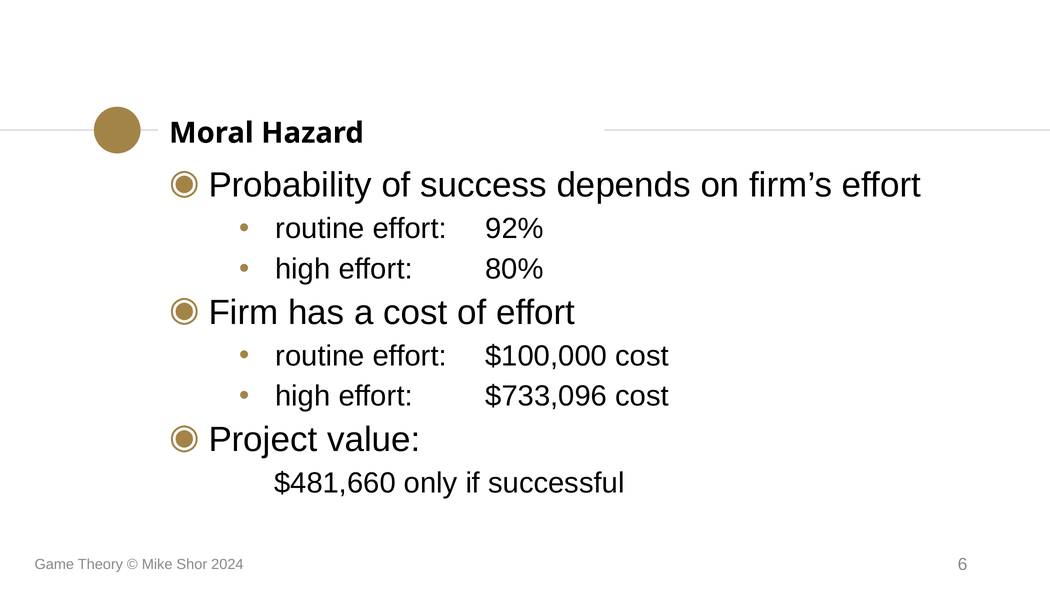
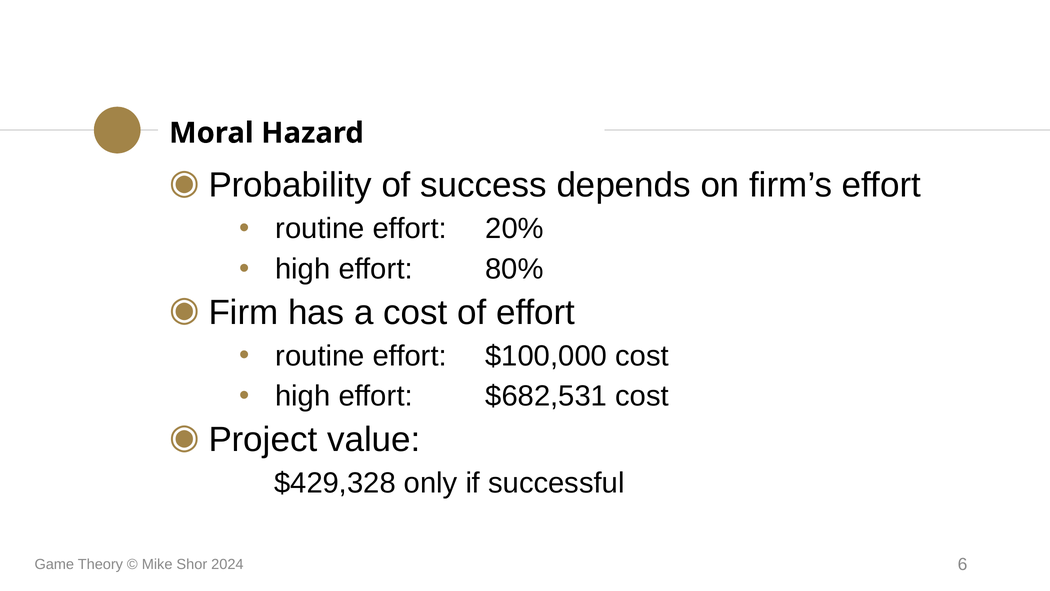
92%: 92% -> 20%
$733,096: $733,096 -> $682,531
$481,660: $481,660 -> $429,328
